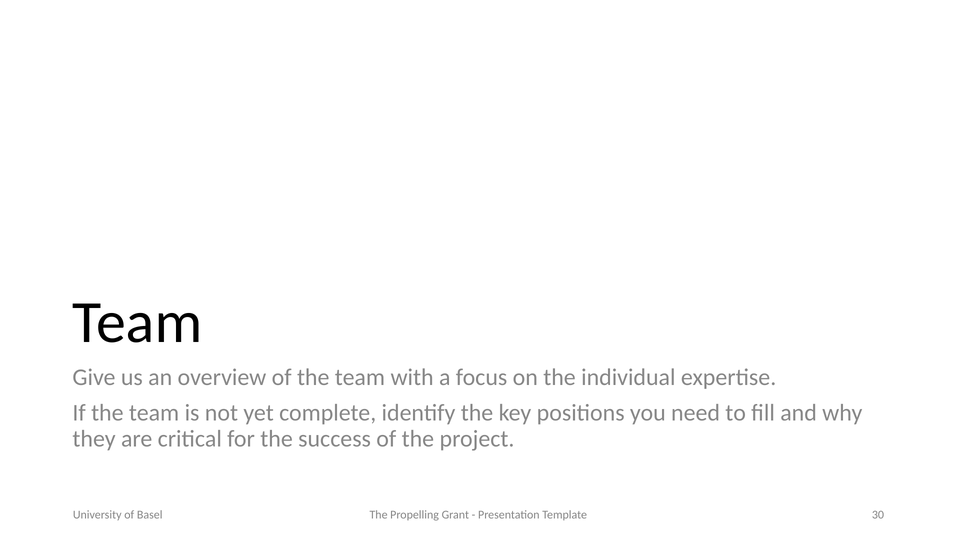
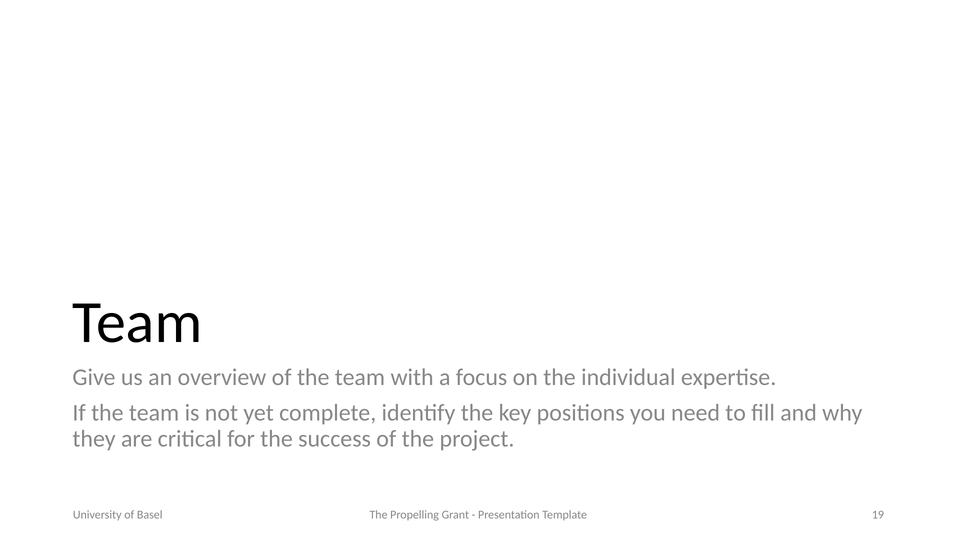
30: 30 -> 19
